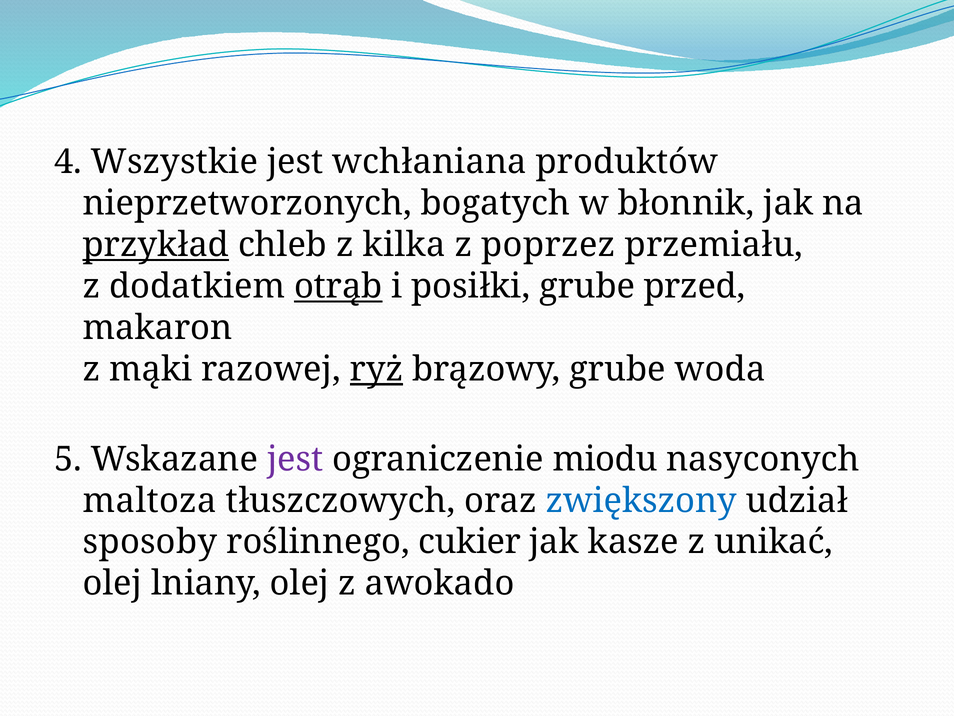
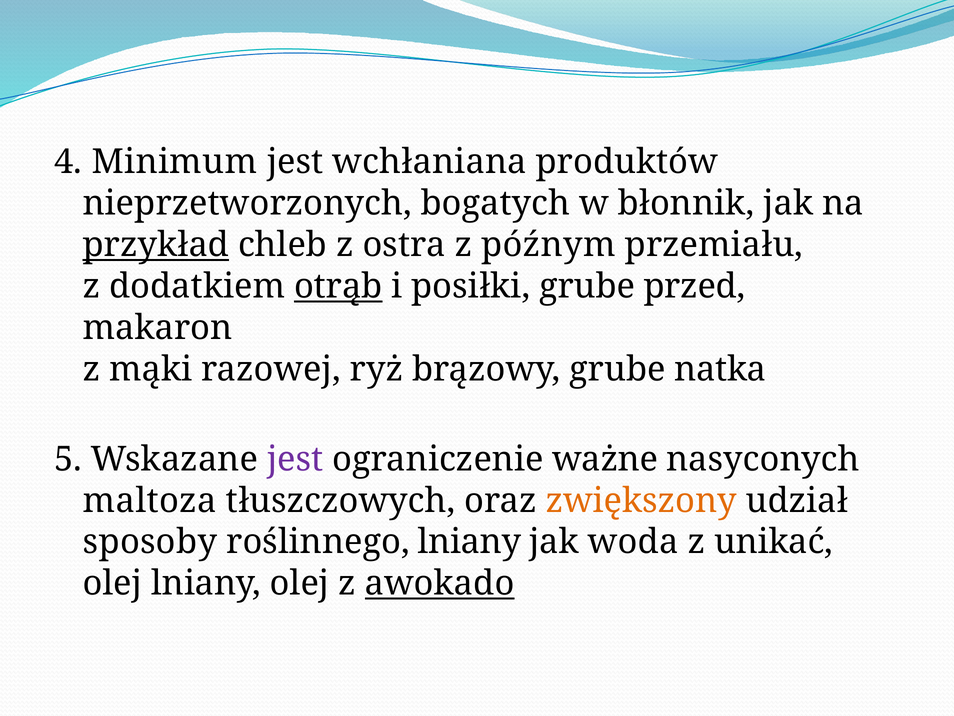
Wszystkie: Wszystkie -> Minimum
kilka: kilka -> ostra
poprzez: poprzez -> późnym
ryż underline: present -> none
woda: woda -> natka
miodu: miodu -> ważne
zwiększony colour: blue -> orange
roślinnego cukier: cukier -> lniany
kasze: kasze -> woda
awokado underline: none -> present
